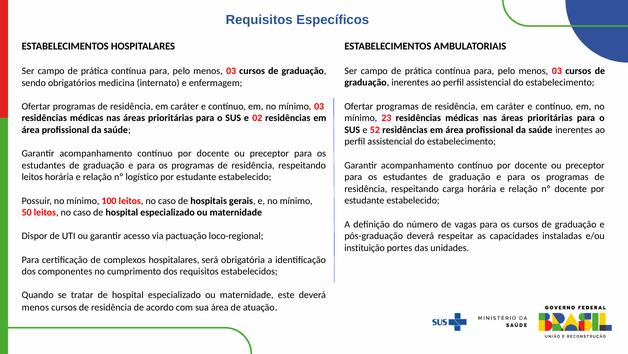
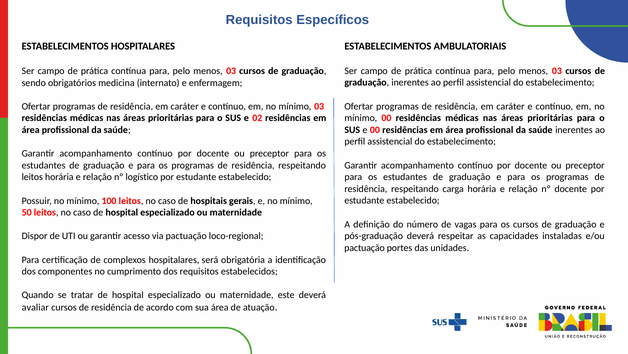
mínimo 23: 23 -> 00
e 52: 52 -> 00
instituição at (365, 247): instituição -> pactuação
menos at (35, 307): menos -> avaliar
